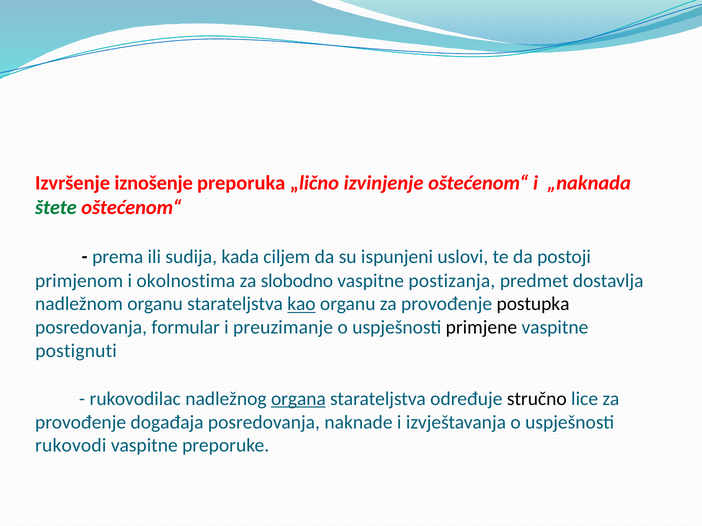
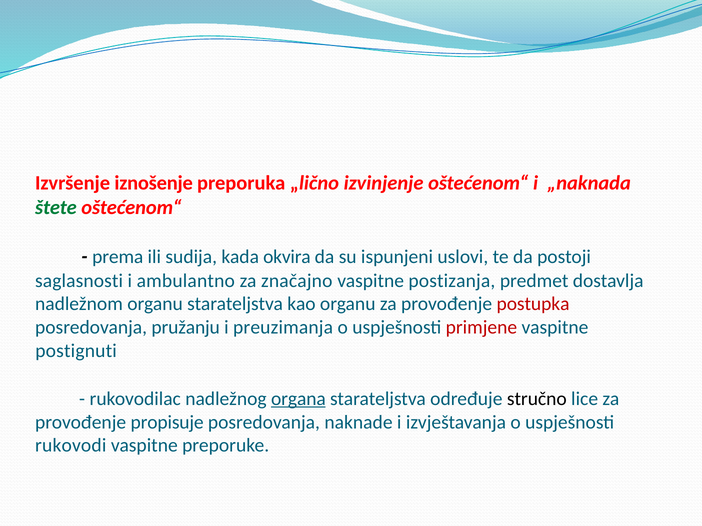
cilјem: cilјem -> okvira
primjenom: primjenom -> saglasnosti
okolnostima: okolnostima -> ambulantno
slobodno: slobodno -> značajno
kao underline: present -> none
postupka colour: black -> red
formular: formular -> pružanju
preuzimanje: preuzimanje -> preuzimanja
primjene colour: black -> red
događaja: događaja -> propisuje
